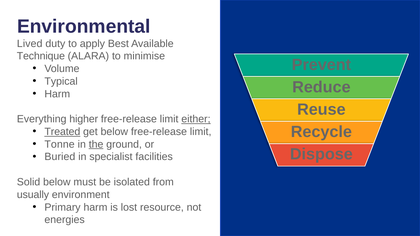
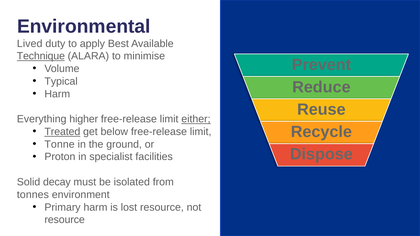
Technique underline: none -> present
the underline: present -> none
Buried: Buried -> Proton
Solid below: below -> decay
usually: usually -> tonnes
energies at (65, 220): energies -> resource
